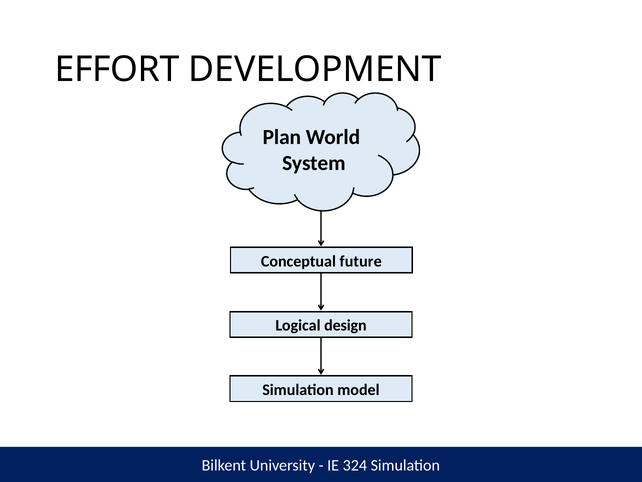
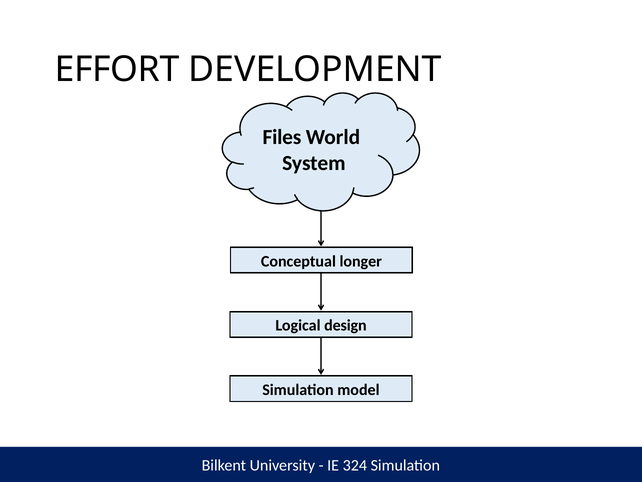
Plan: Plan -> Files
future: future -> longer
